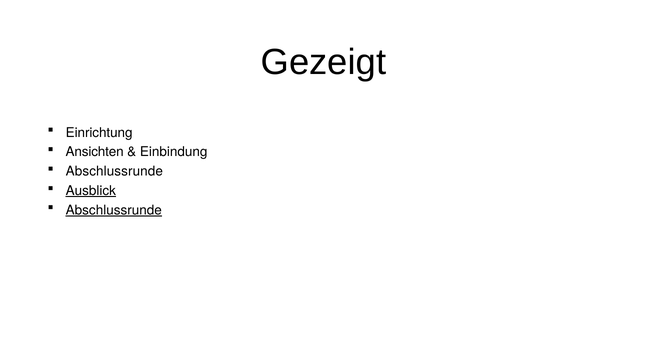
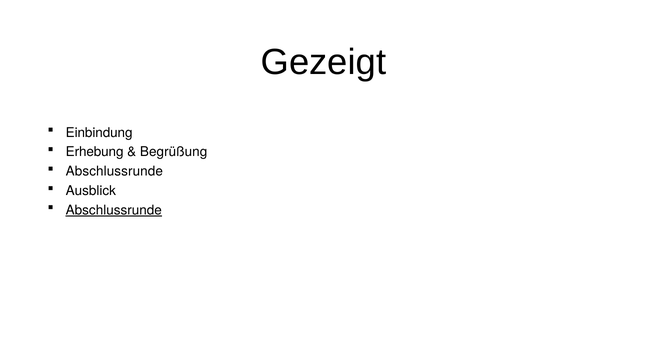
Einrichtung: Einrichtung -> Einbindung
Ansichten: Ansichten -> Erhebung
Einbindung: Einbindung -> Begrüßung
Ausblick underline: present -> none
